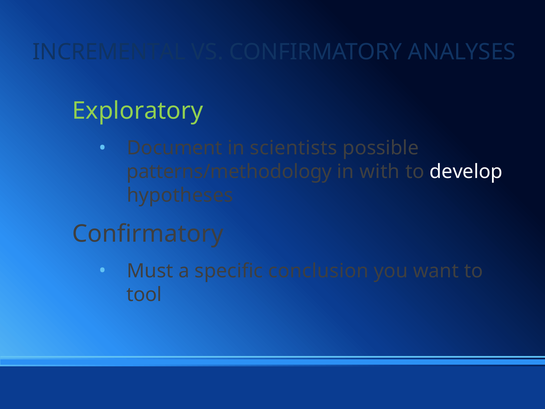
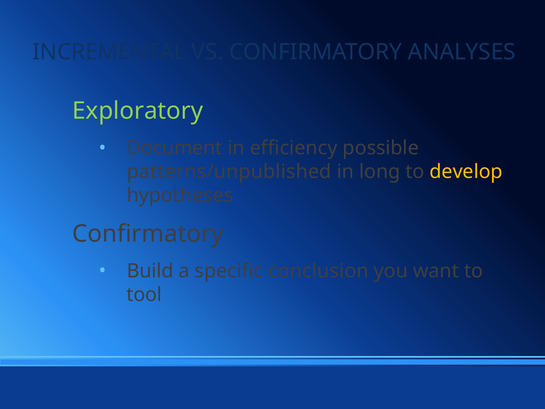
scientists: scientists -> efficiency
patterns/methodology: patterns/methodology -> patterns/unpublished
with: with -> long
develop colour: white -> yellow
Must: Must -> Build
